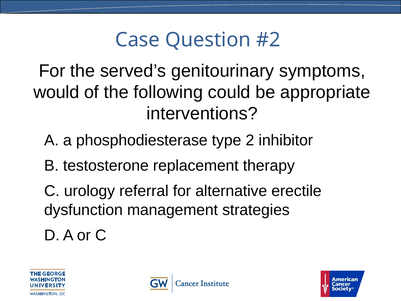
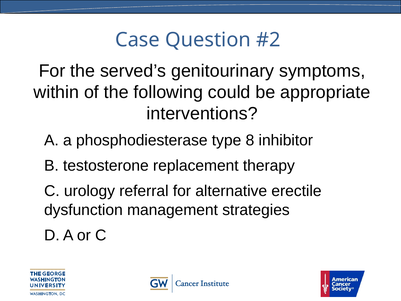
would: would -> within
2: 2 -> 8
